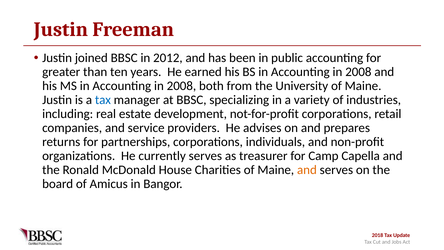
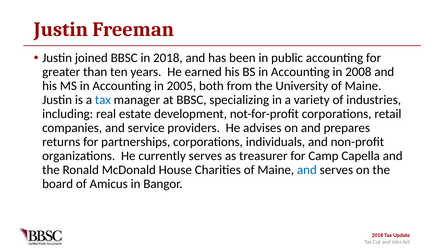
in 2012: 2012 -> 2018
2008 at (181, 86): 2008 -> 2005
and at (307, 170) colour: orange -> blue
